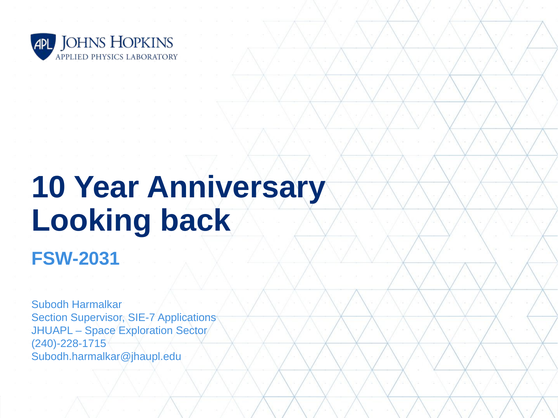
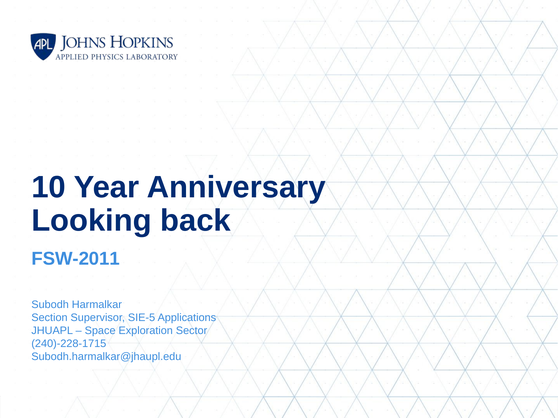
FSW-2031: FSW-2031 -> FSW-2011
SIE-7: SIE-7 -> SIE-5
